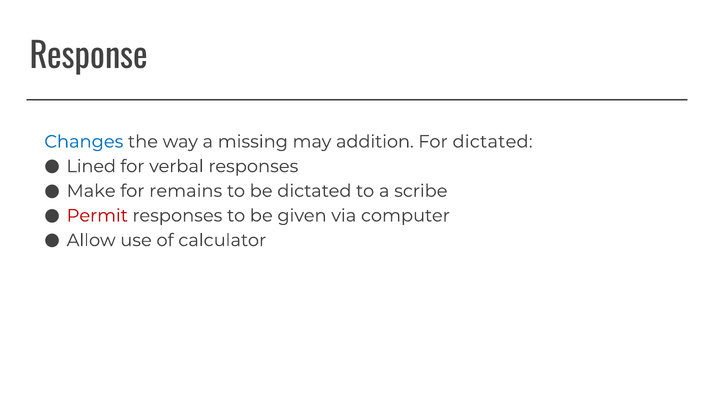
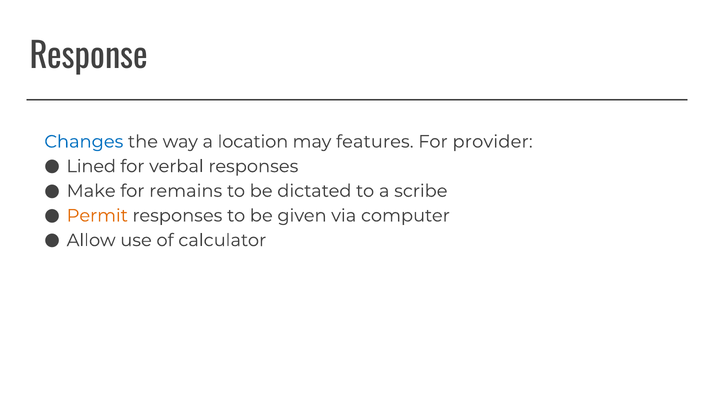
missing: missing -> location
addition: addition -> features
For dictated: dictated -> provider
Permit colour: red -> orange
